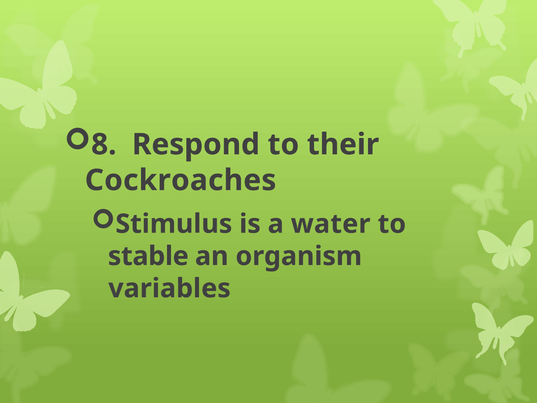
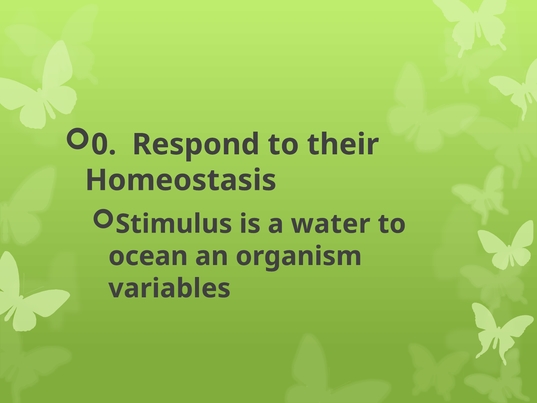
8: 8 -> 0
Cockroaches: Cockroaches -> Homeostasis
stable: stable -> ocean
